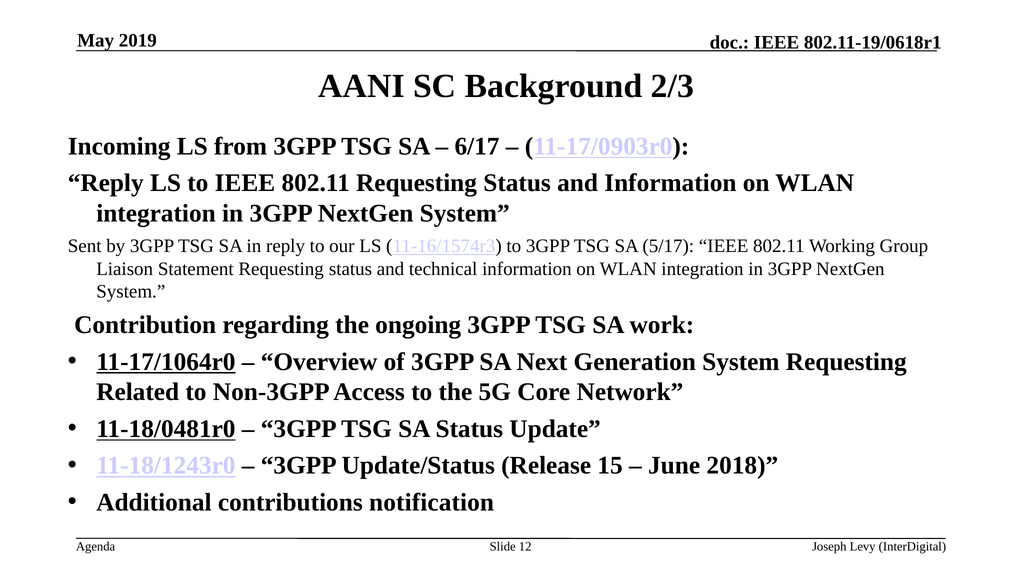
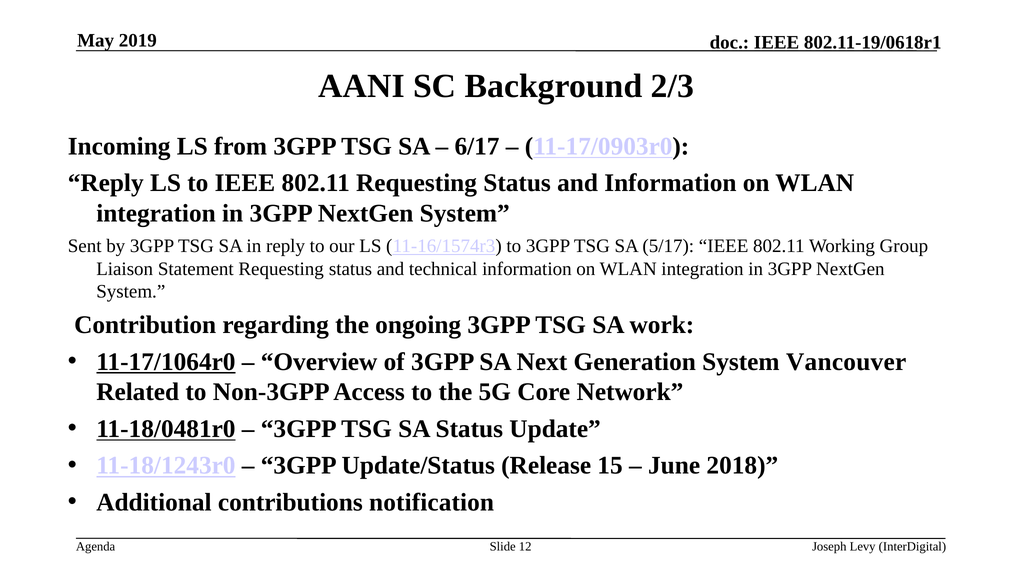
System Requesting: Requesting -> Vancouver
